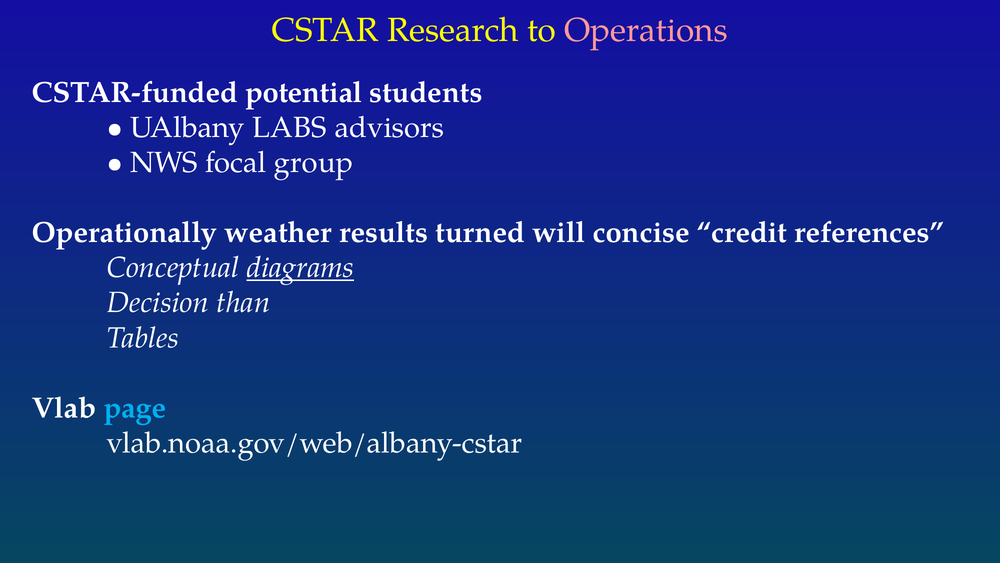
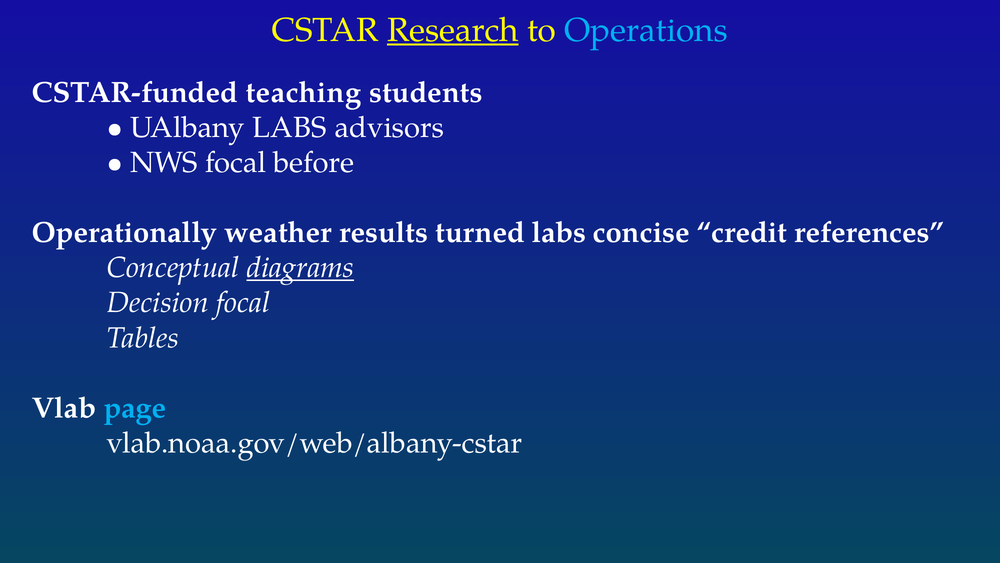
Research underline: none -> present
Operations colour: pink -> light blue
potential: potential -> teaching
group: group -> before
turned will: will -> labs
Decision than: than -> focal
